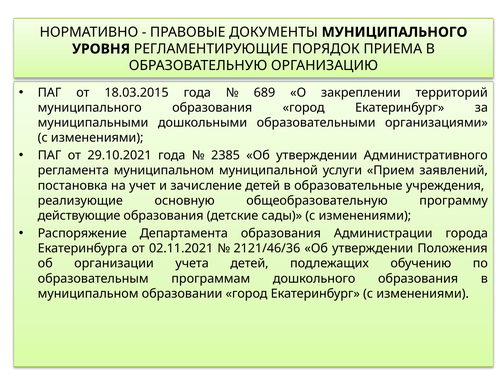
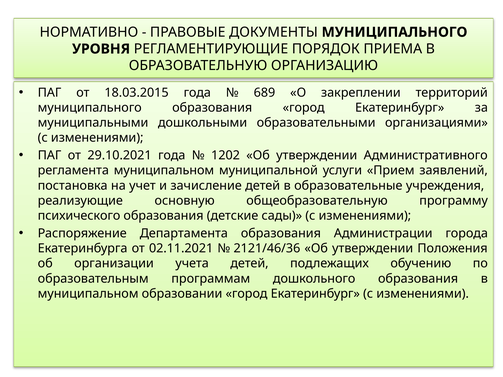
2385: 2385 -> 1202
действующие: действующие -> психического
